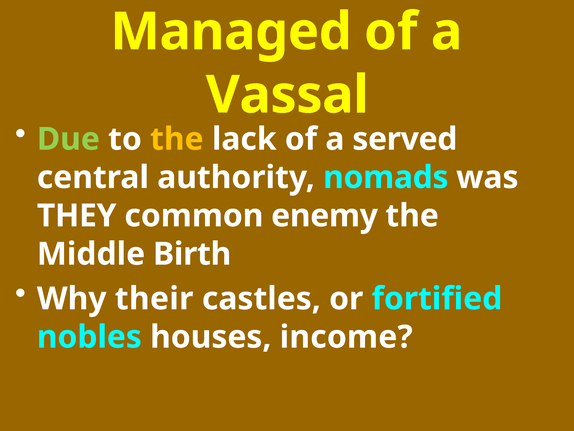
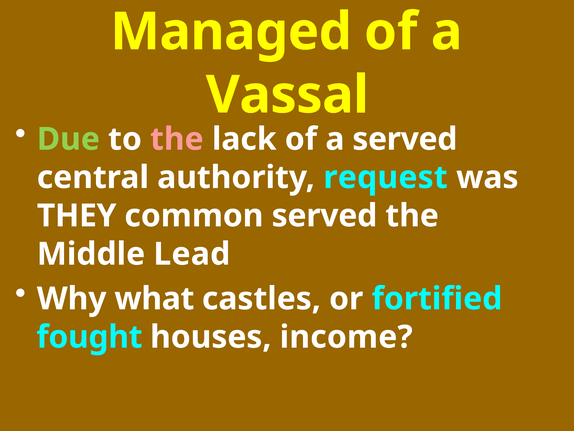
the at (177, 139) colour: yellow -> pink
nomads: nomads -> request
common enemy: enemy -> served
Birth: Birth -> Lead
their: their -> what
nobles: nobles -> fought
